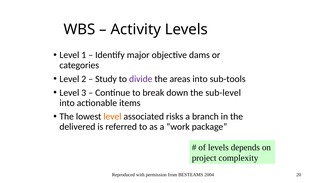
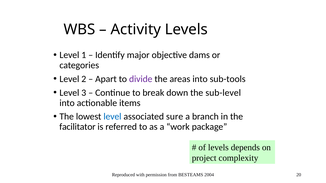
Study: Study -> Apart
level at (112, 117) colour: orange -> blue
risks: risks -> sure
delivered: delivered -> facilitator
